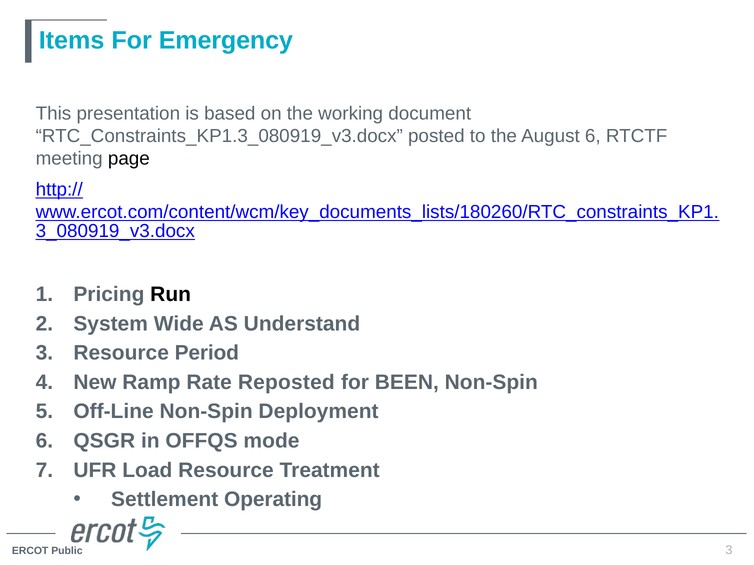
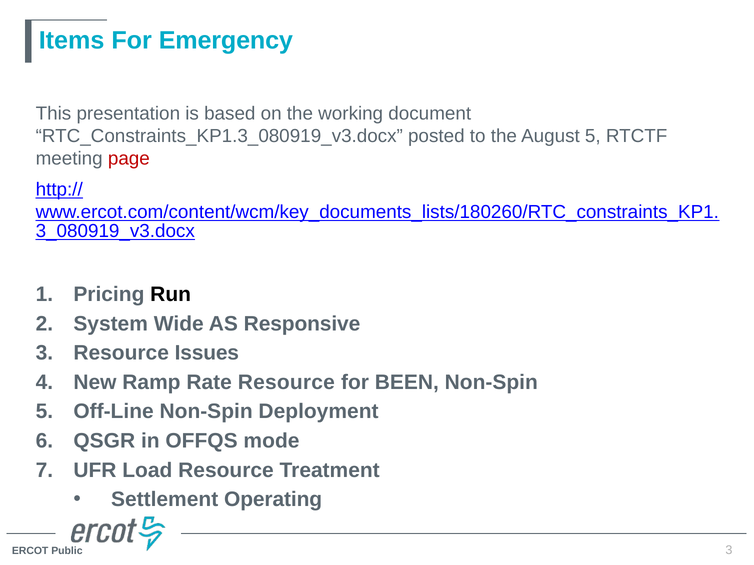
August 6: 6 -> 5
page colour: black -> red
Understand: Understand -> Responsive
Period: Period -> Issues
Rate Reposted: Reposted -> Resource
